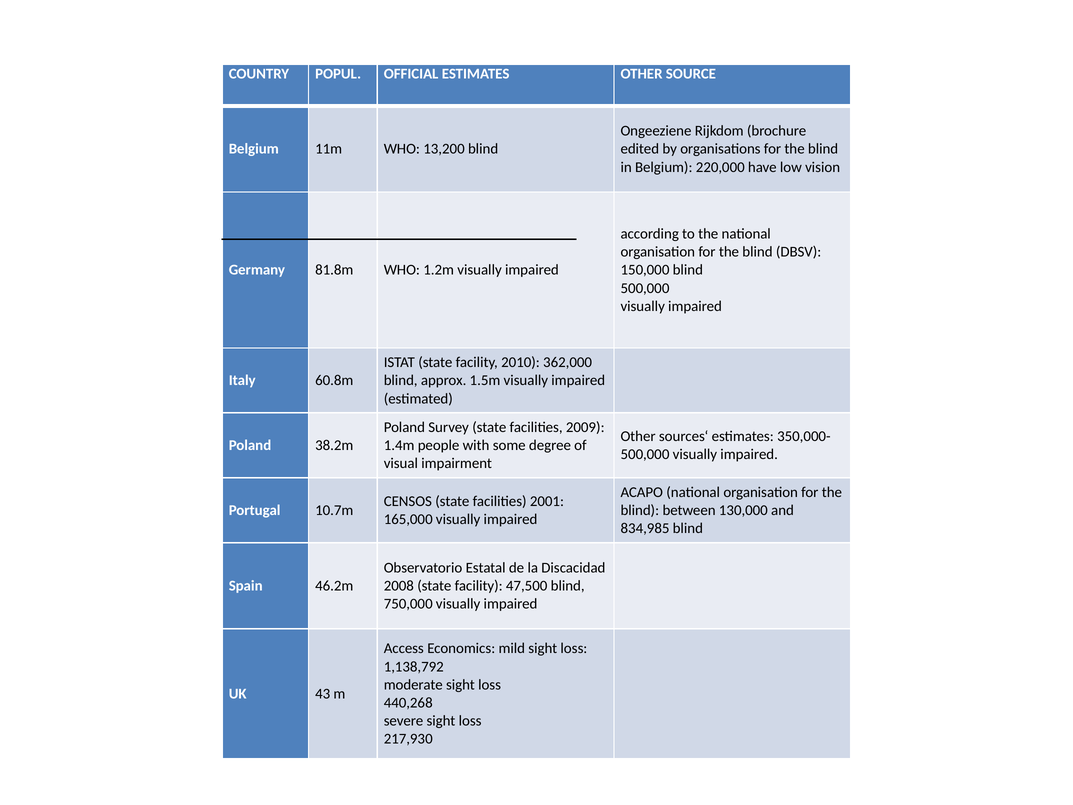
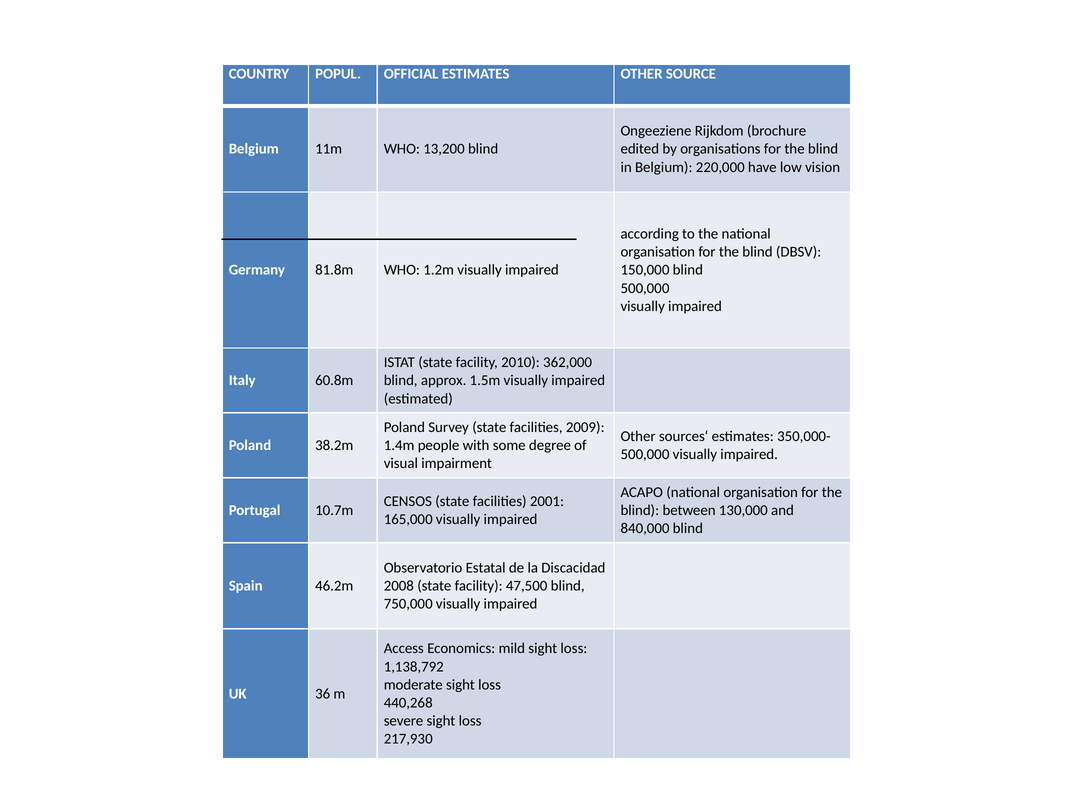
834,985: 834,985 -> 840,000
43: 43 -> 36
